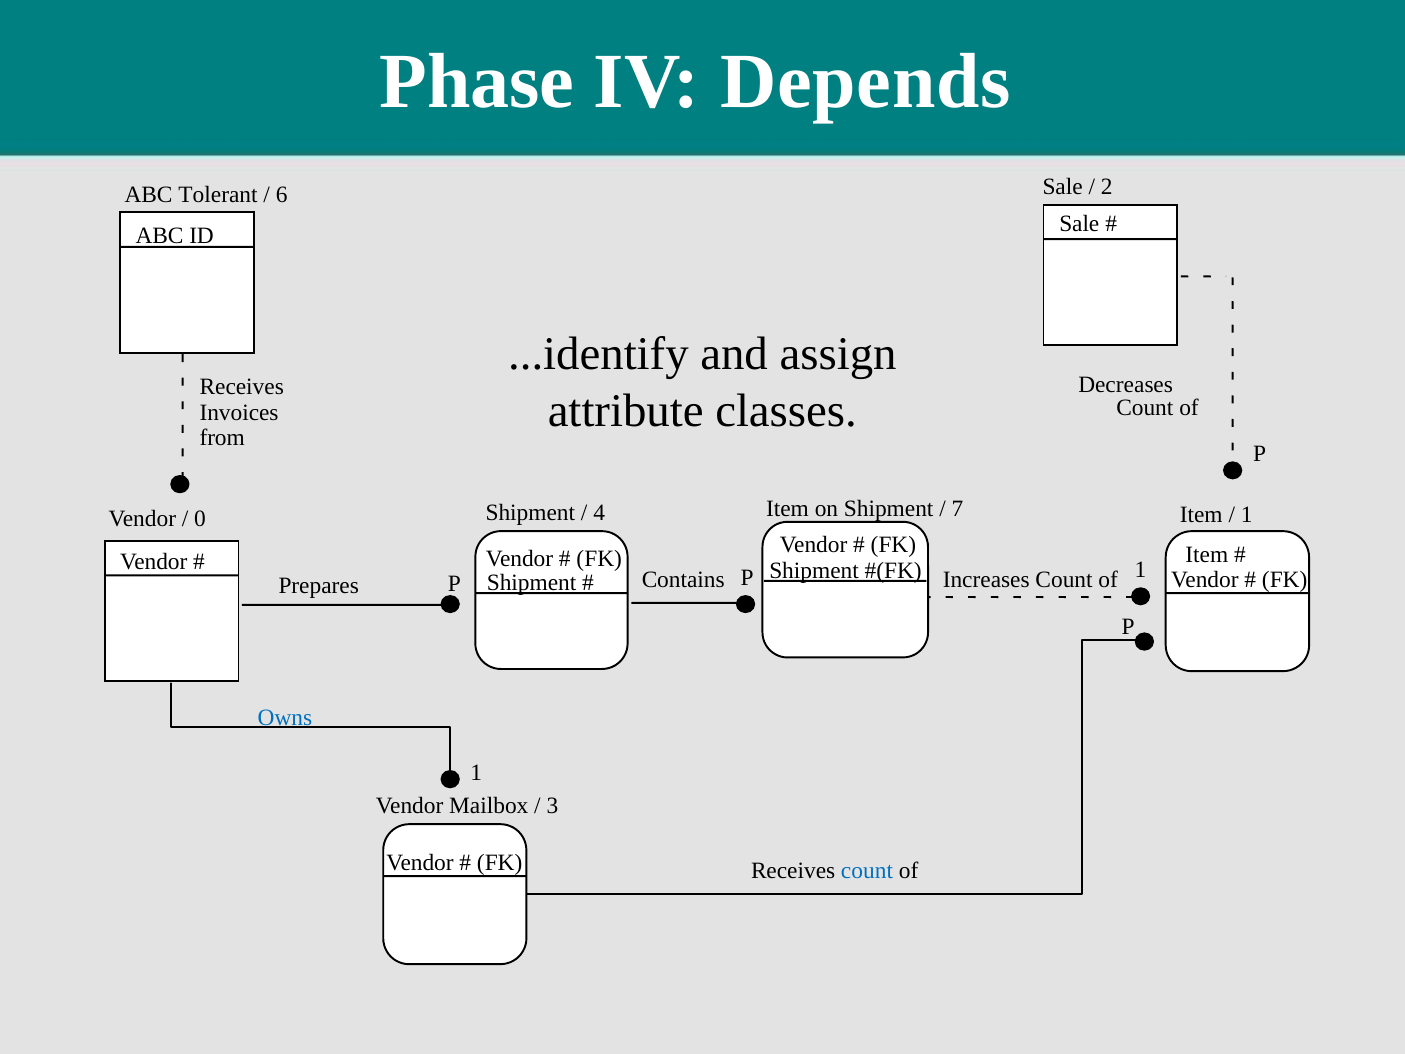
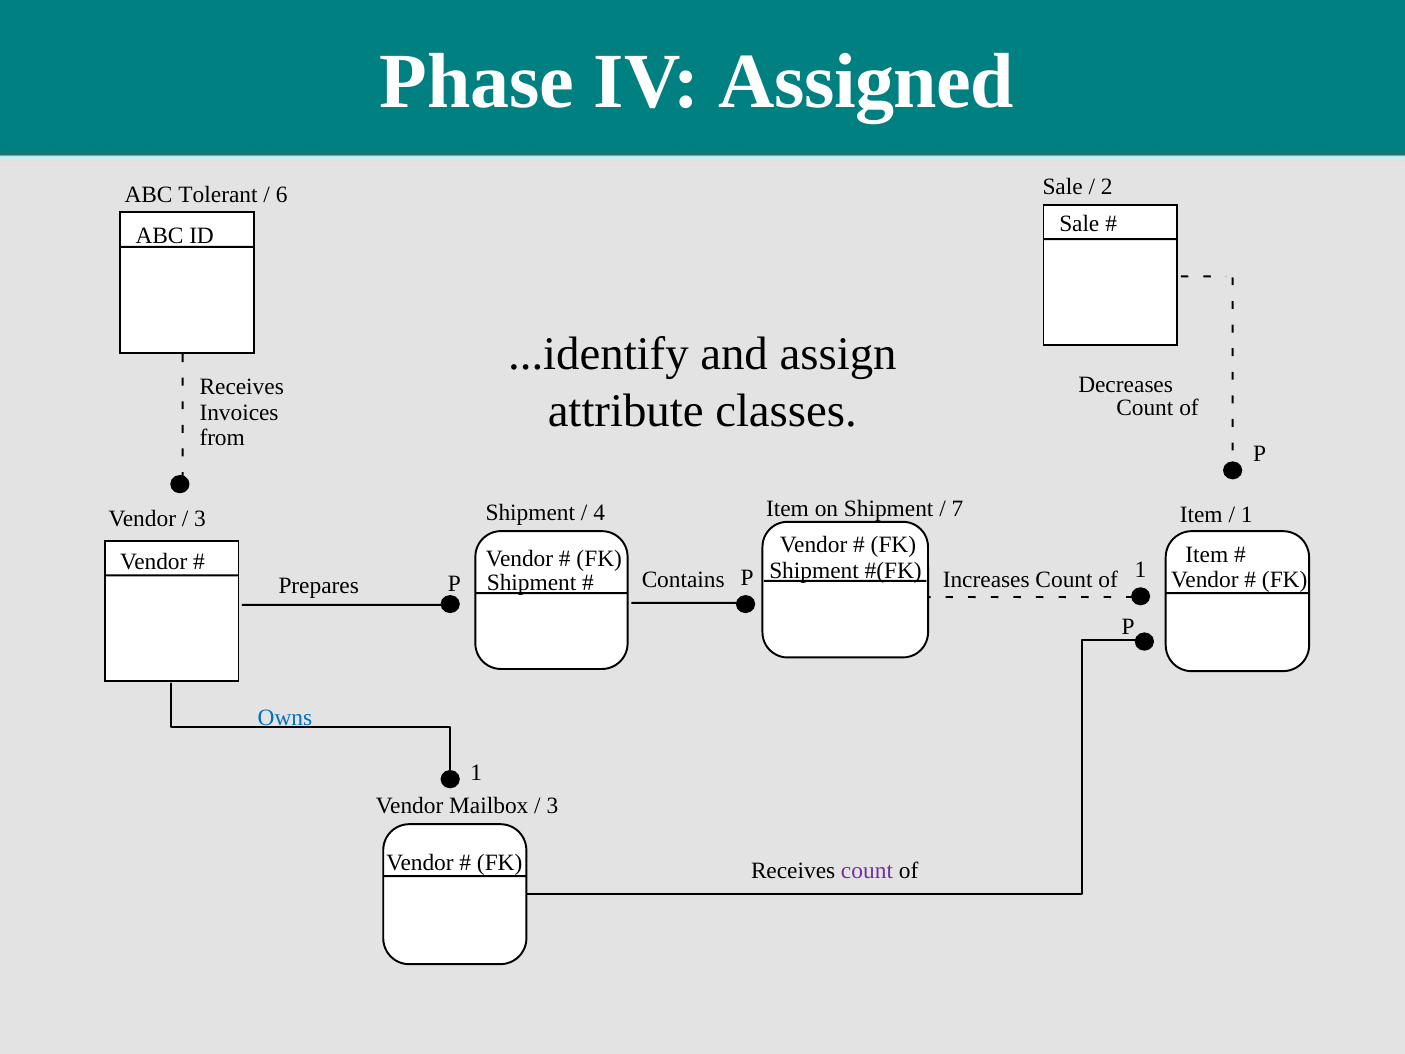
Depends: Depends -> Assigned
0 at (200, 519): 0 -> 3
count at (867, 871) colour: blue -> purple
